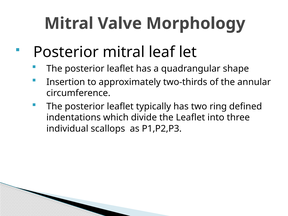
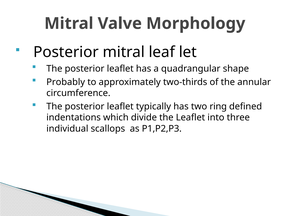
Insertion: Insertion -> Probably
